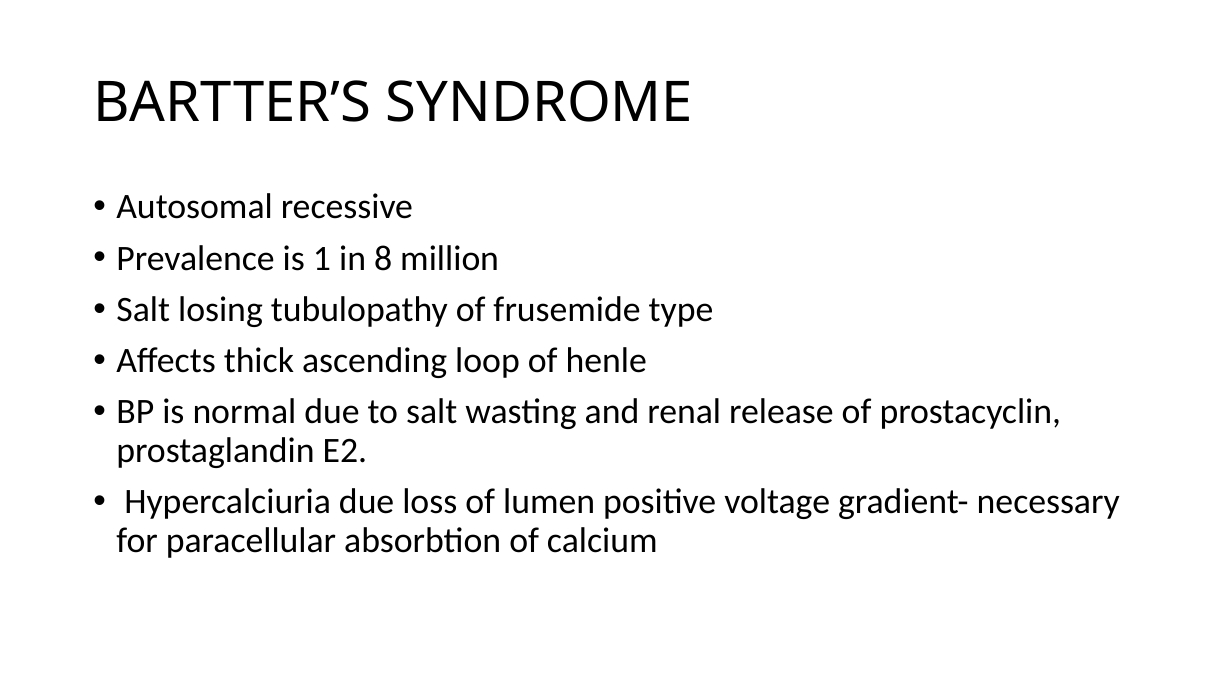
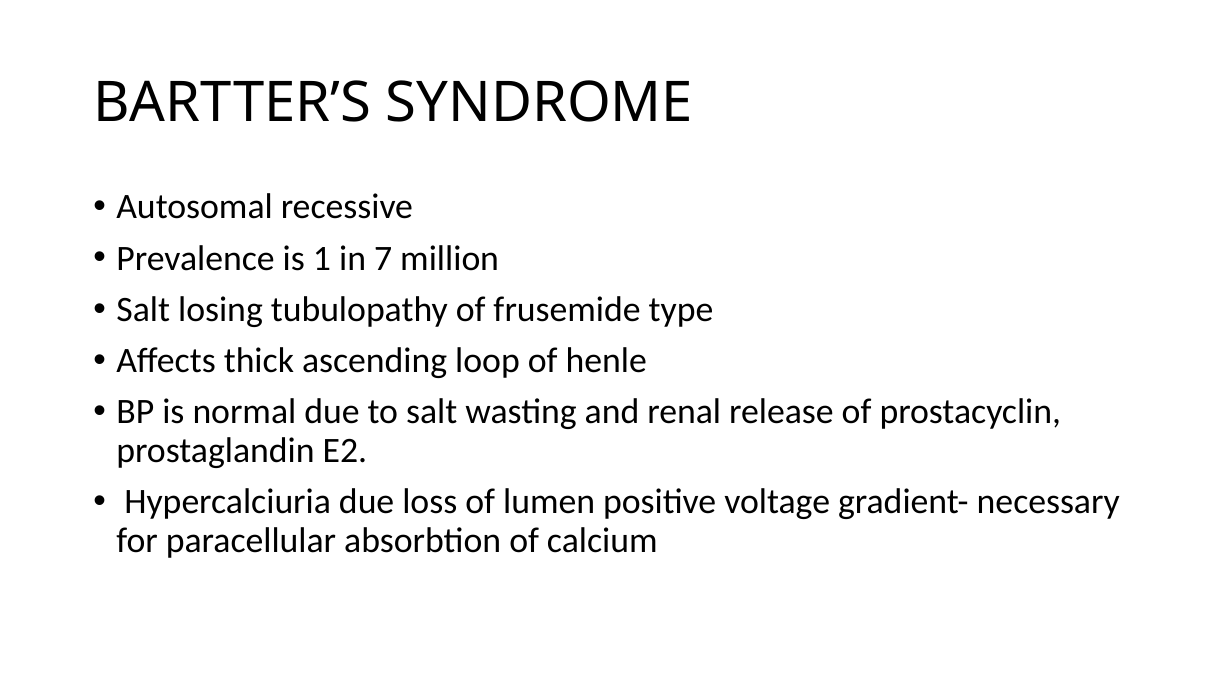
8: 8 -> 7
